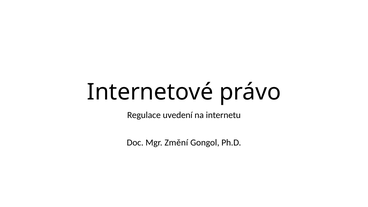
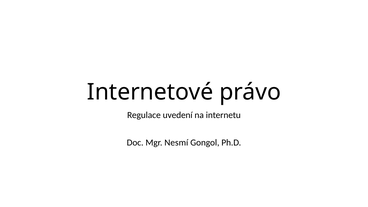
Změní: Změní -> Nesmí
